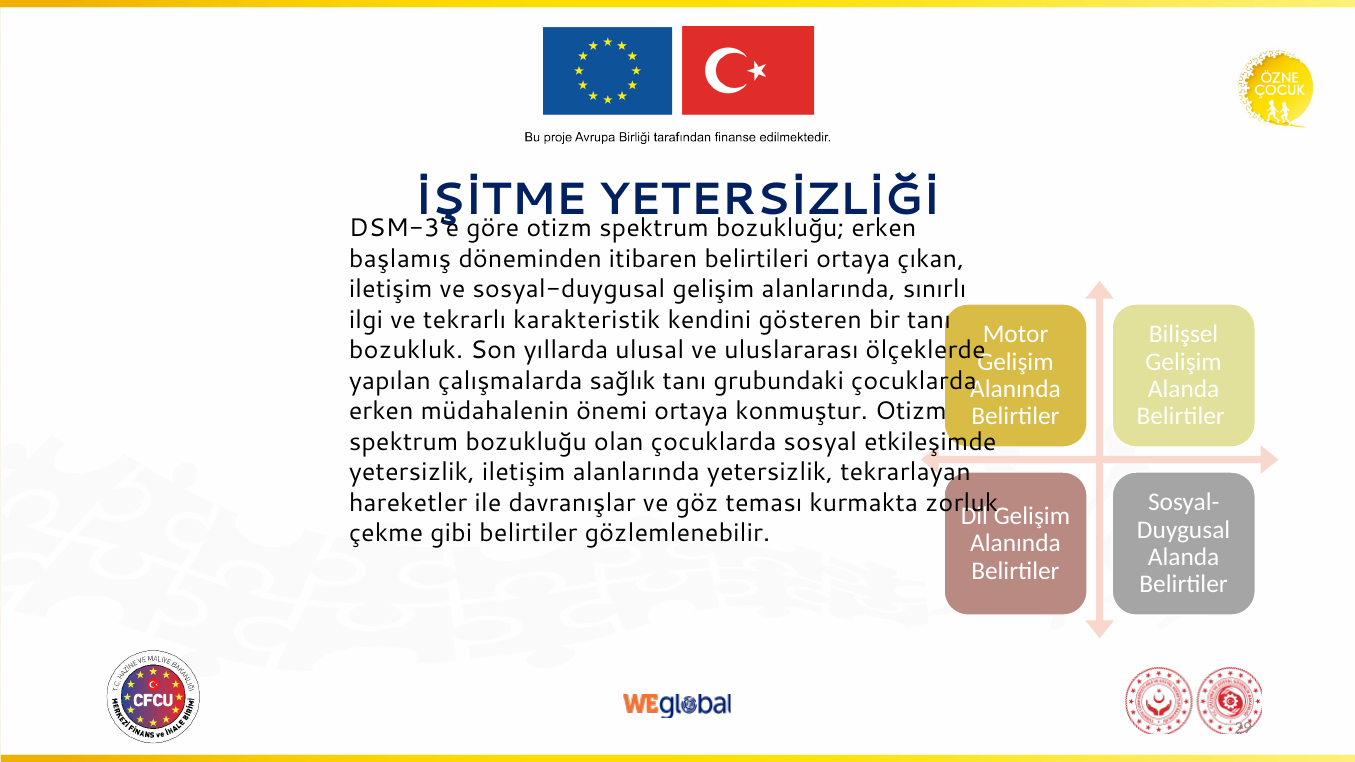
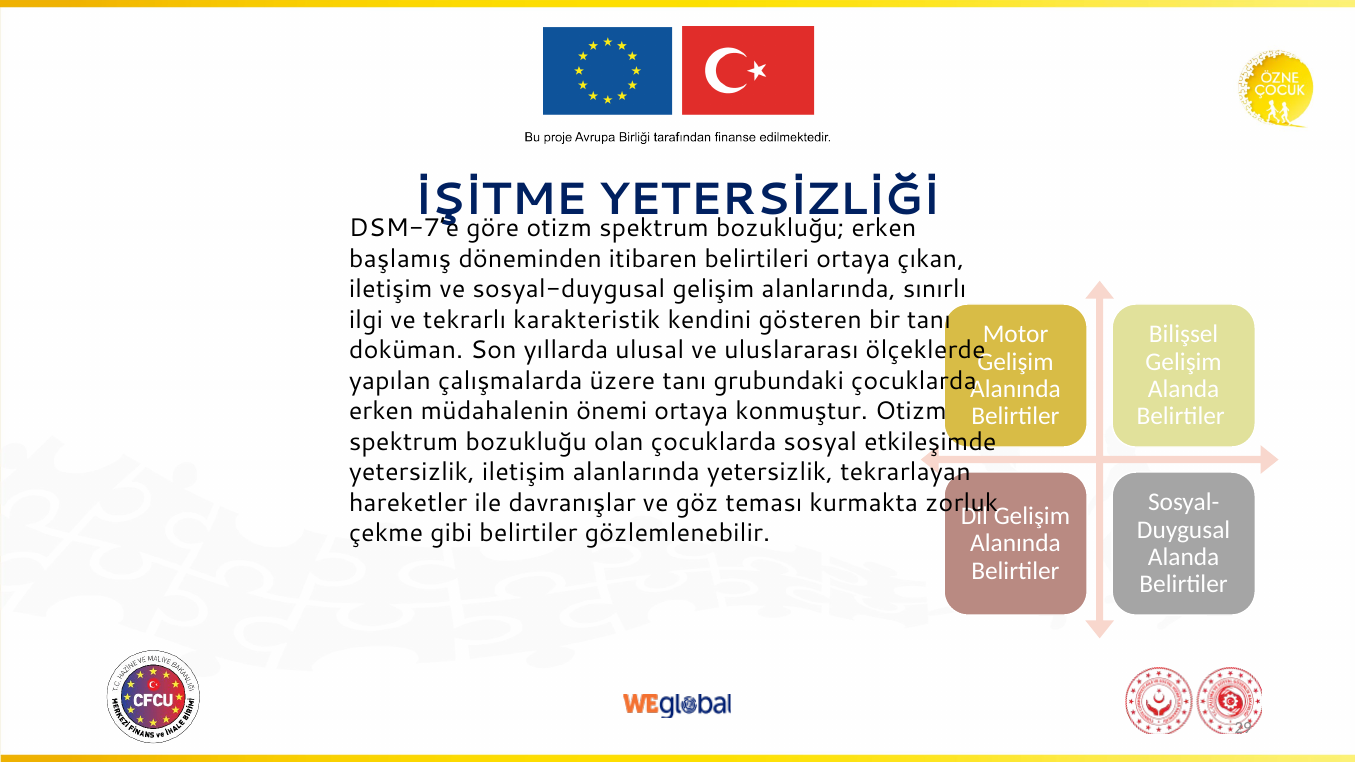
DSM-3’e: DSM-3’e -> DSM-7’e
bozukluk: bozukluk -> doküman
sağlık: sağlık -> üzere
